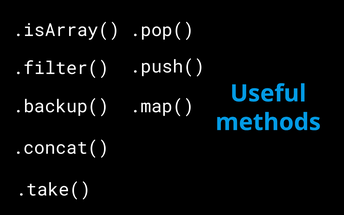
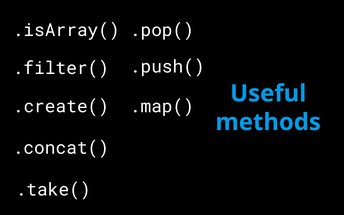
.backup(: .backup( -> .create(
